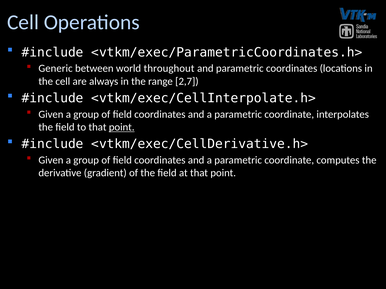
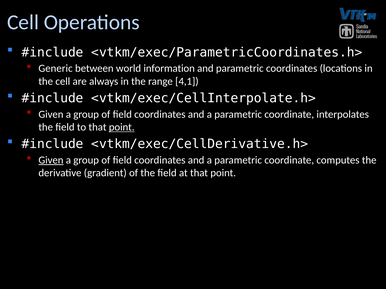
throughout: throughout -> information
2,7: 2,7 -> 4,1
Given at (51, 160) underline: none -> present
